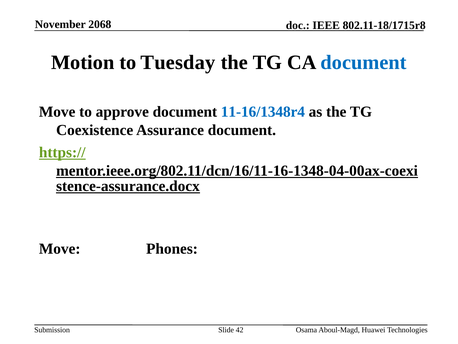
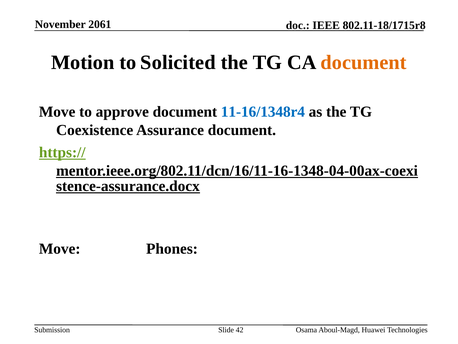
2068: 2068 -> 2061
Tuesday: Tuesday -> Solicited
document at (364, 62) colour: blue -> orange
